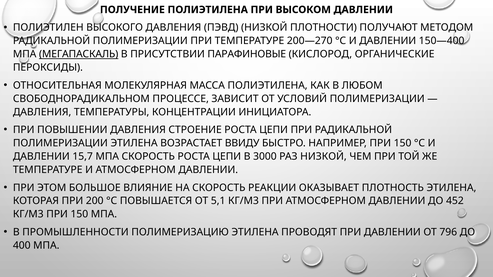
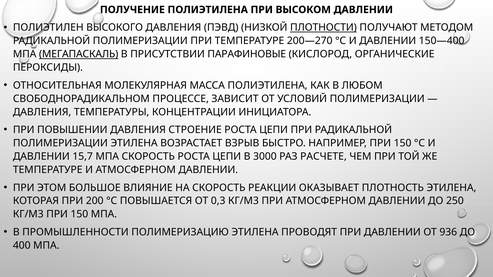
ПЛОТНОСТИ underline: none -> present
ВВИДУ: ВВИДУ -> ВЗРЫВ
РАЗ НИЗКОЙ: НИЗКОЙ -> РАСЧЕТЕ
5,1: 5,1 -> 0,3
452: 452 -> 250
796: 796 -> 936
